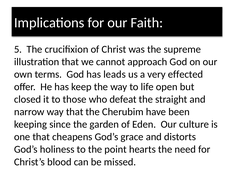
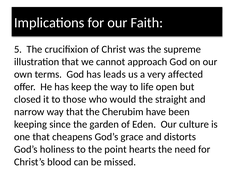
effected: effected -> affected
defeat: defeat -> would
